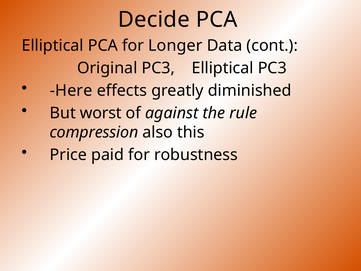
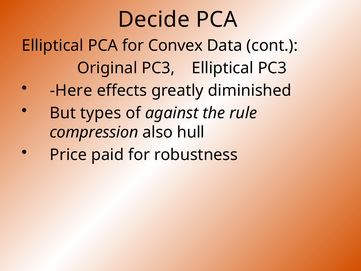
Longer: Longer -> Convex
worst: worst -> types
this: this -> hull
